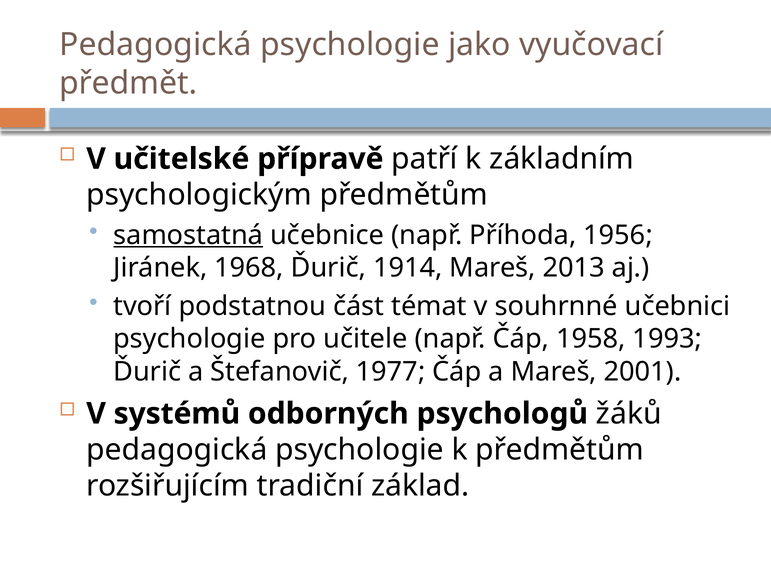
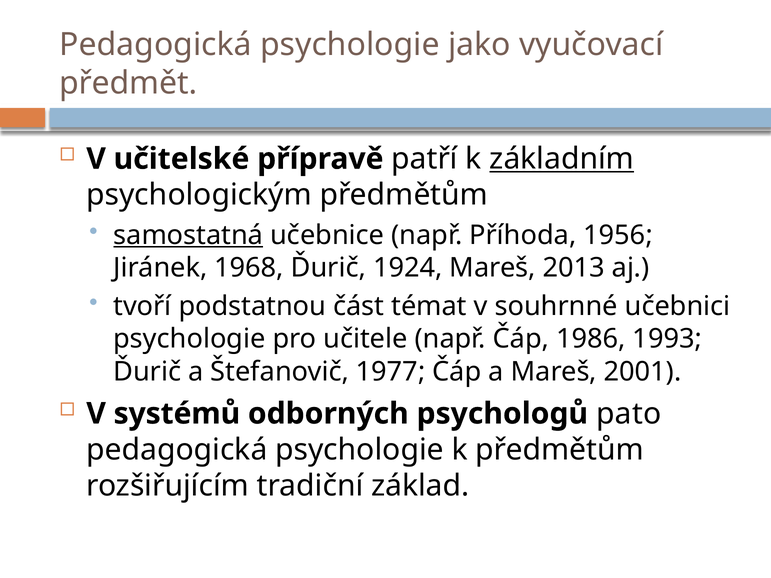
základním underline: none -> present
1914: 1914 -> 1924
1958: 1958 -> 1986
žáků: žáků -> pato
